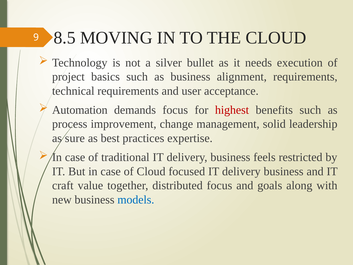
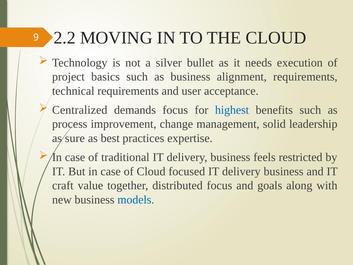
8.5: 8.5 -> 2.2
Automation: Automation -> Centralized
highest colour: red -> blue
